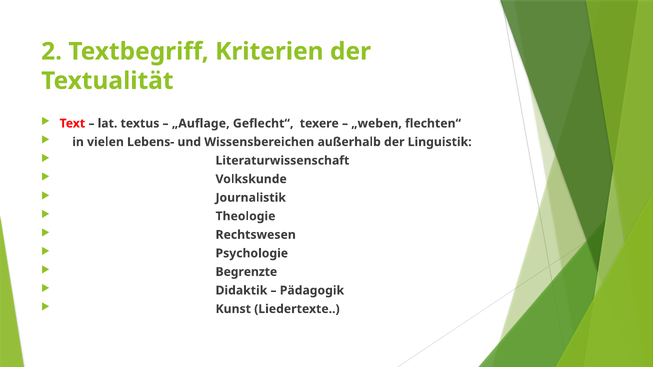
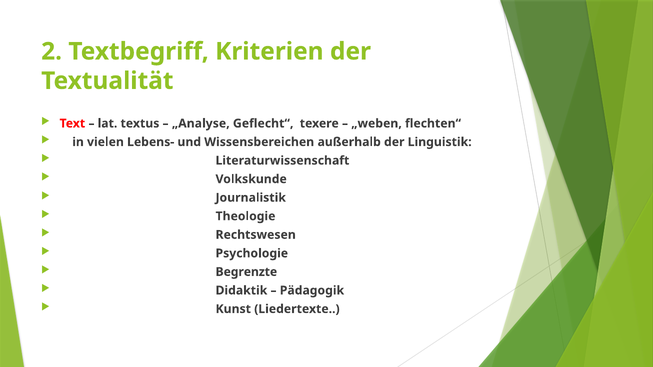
„Auflage: „Auflage -> „Analyse
